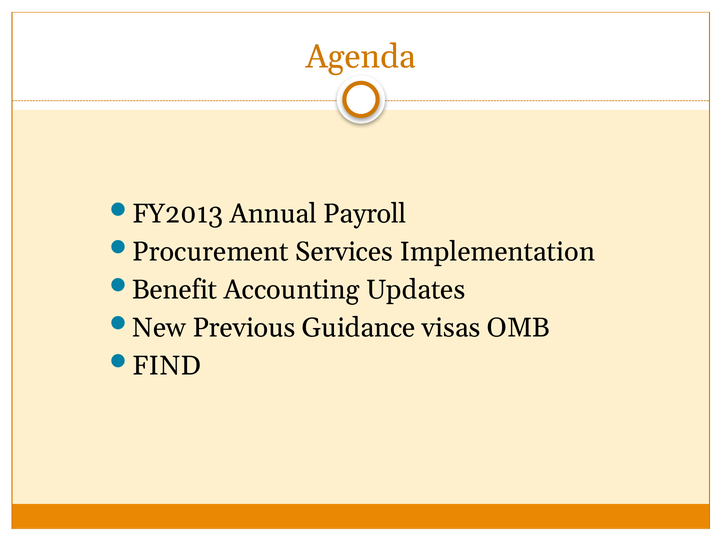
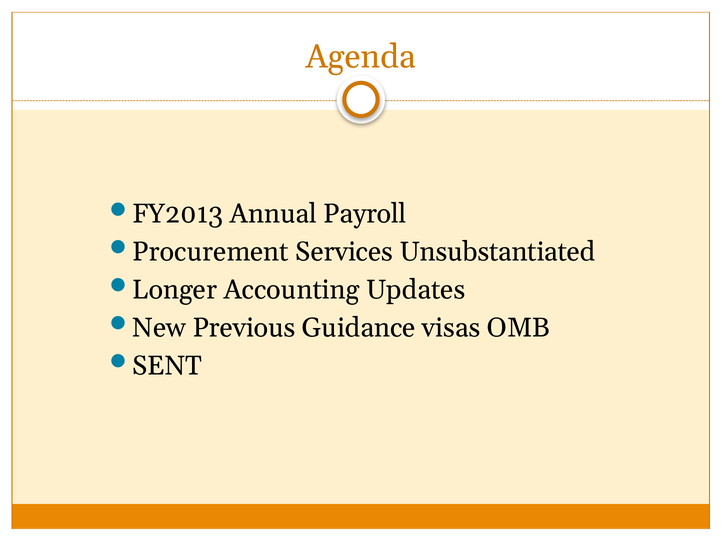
Implementation: Implementation -> Unsubstantiated
Benefit: Benefit -> Longer
FIND: FIND -> SENT
